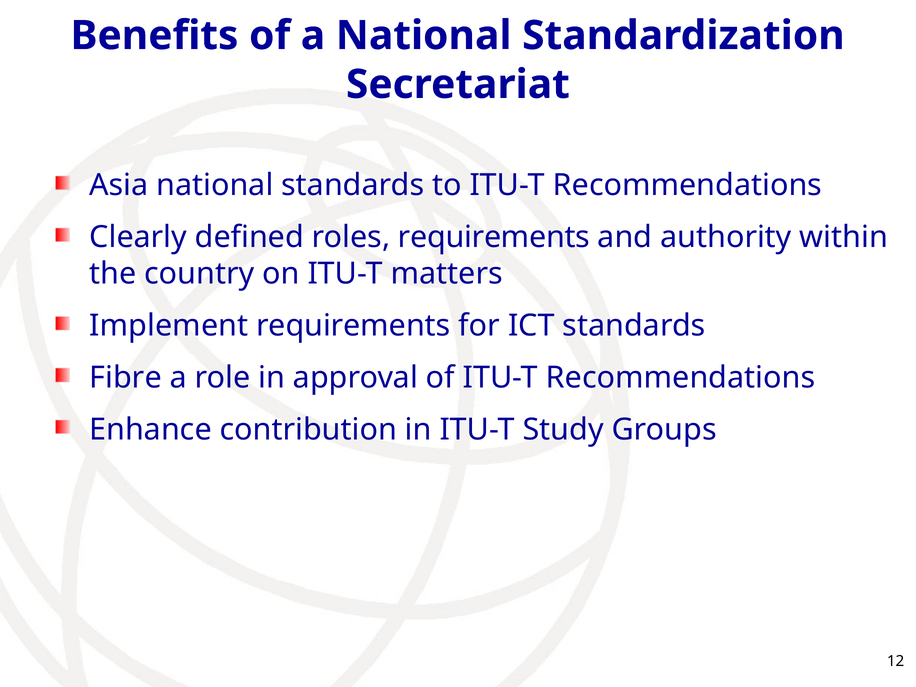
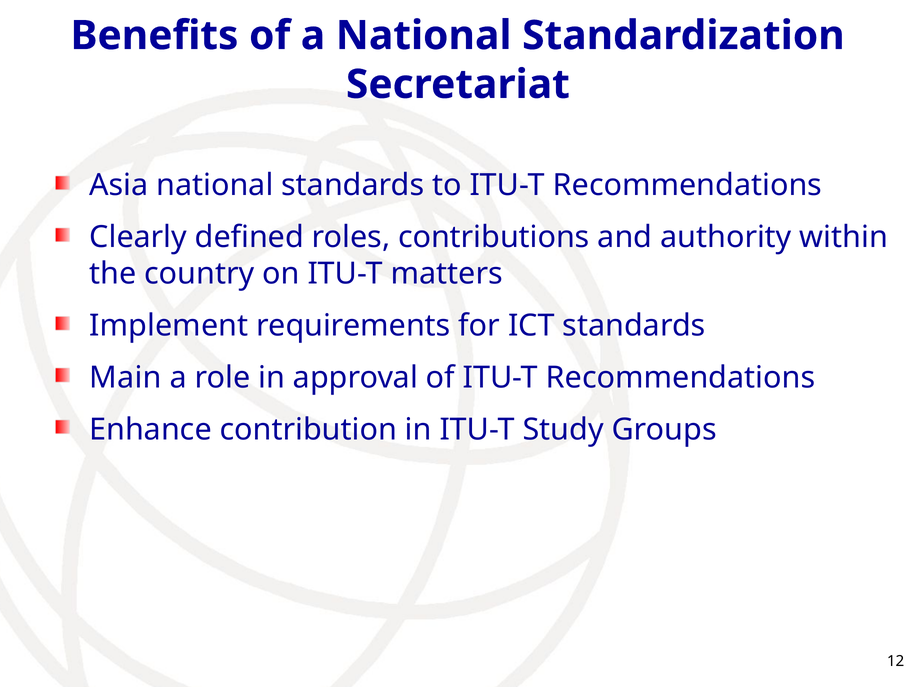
roles requirements: requirements -> contributions
Fibre: Fibre -> Main
